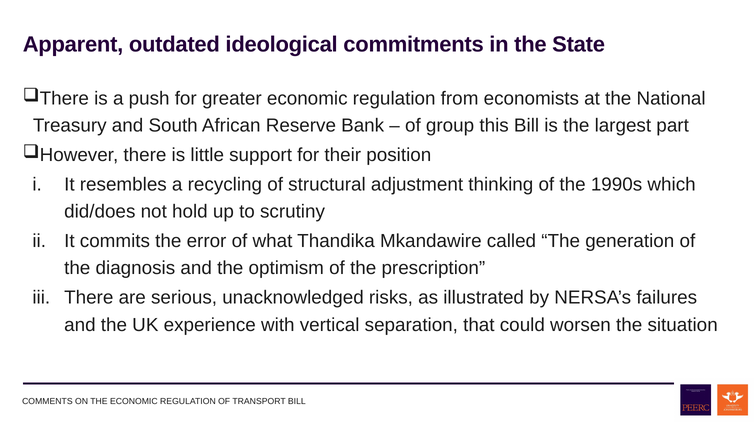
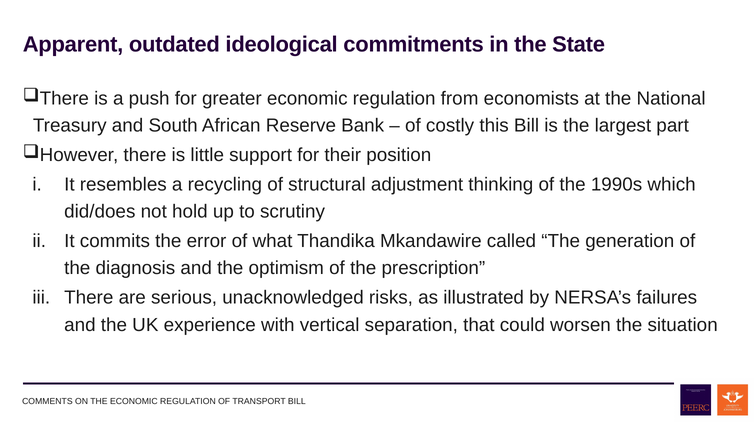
group: group -> costly
